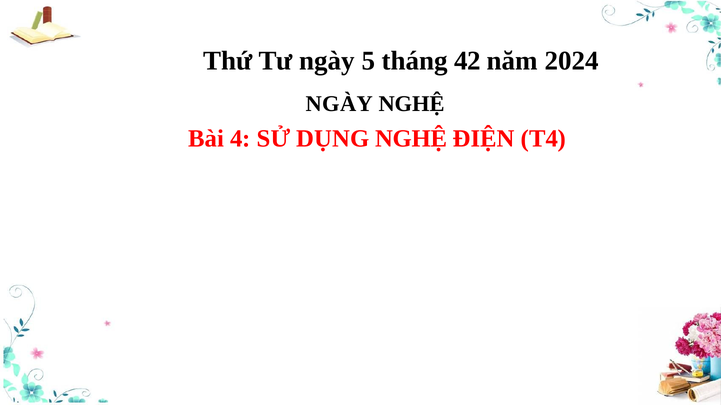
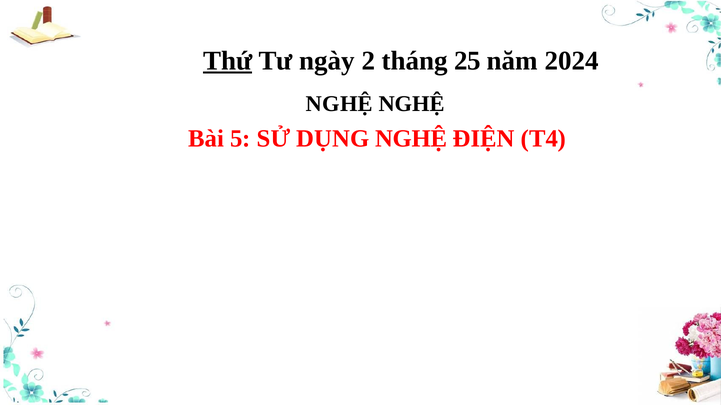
Thứ underline: none -> present
5: 5 -> 2
42: 42 -> 25
NGÀY at (339, 104): NGÀY -> NGHỆ
4: 4 -> 5
